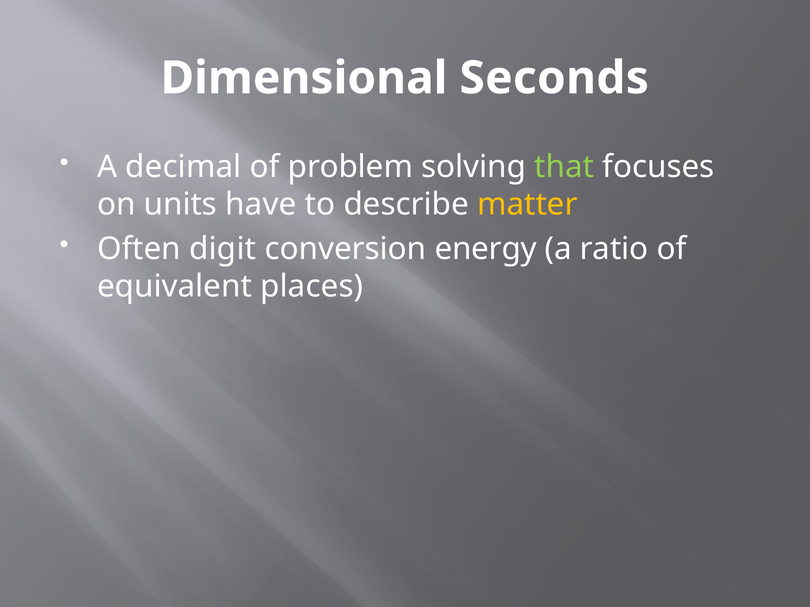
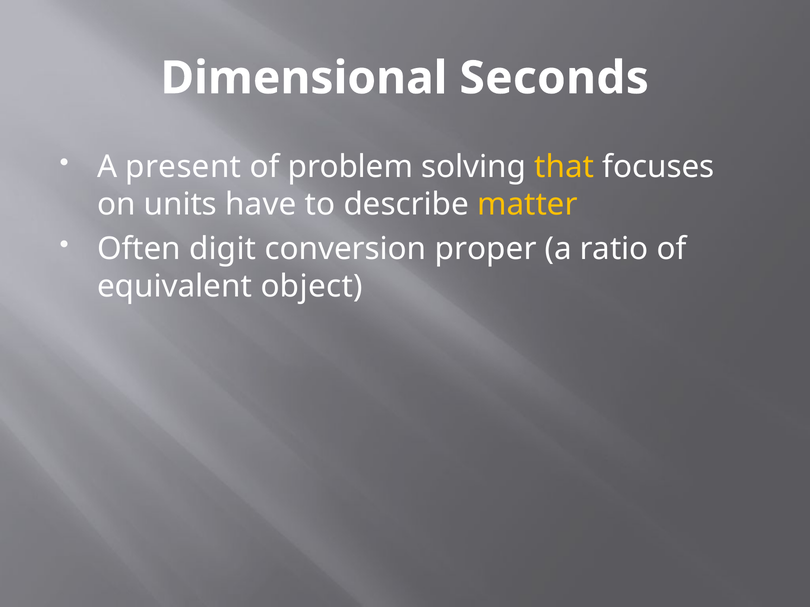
decimal: decimal -> present
that colour: light green -> yellow
energy: energy -> proper
places: places -> object
